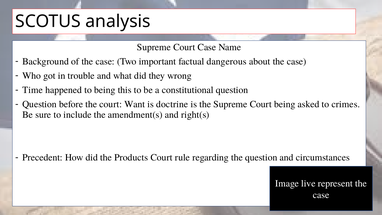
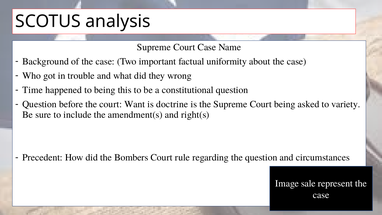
dangerous: dangerous -> uniformity
crimes: crimes -> variety
Products: Products -> Bombers
live: live -> sale
